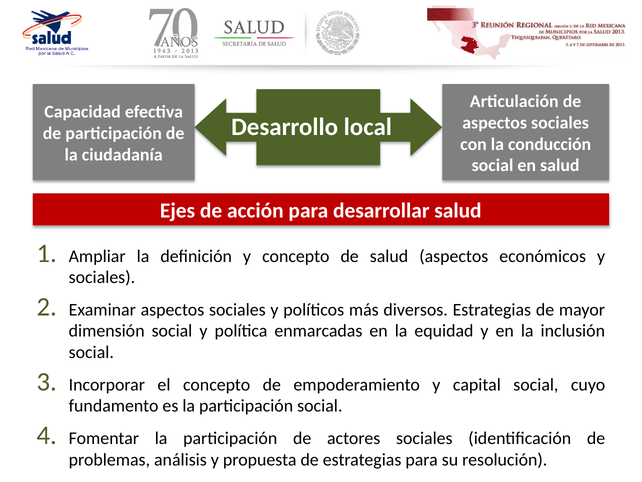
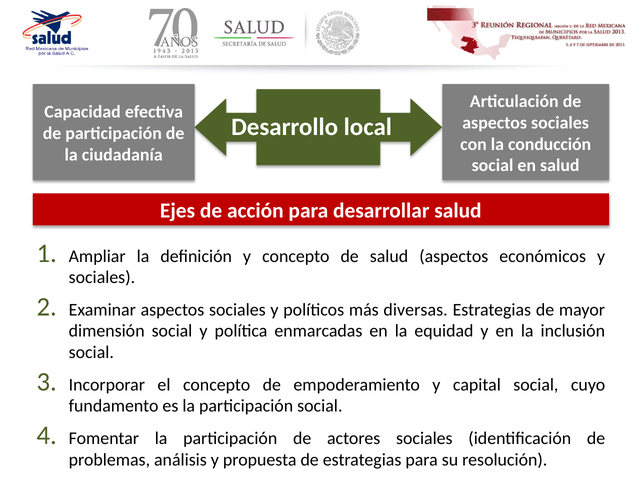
diversos: diversos -> diversas
